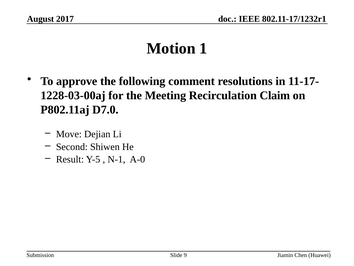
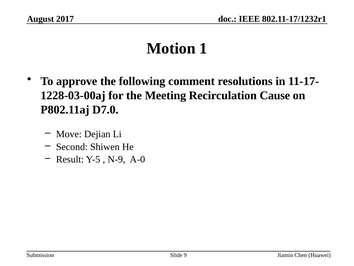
Claim: Claim -> Cause
N-1: N-1 -> N-9
